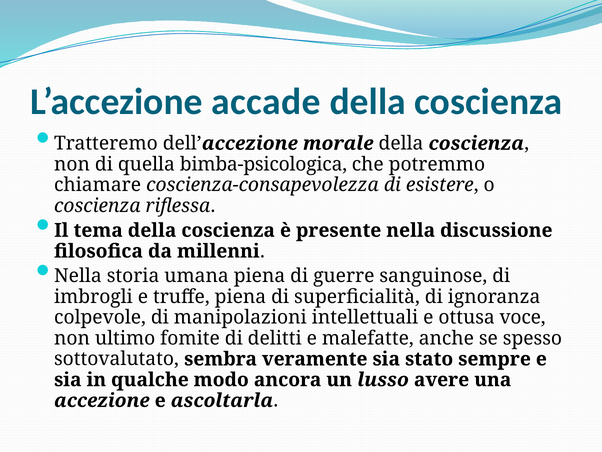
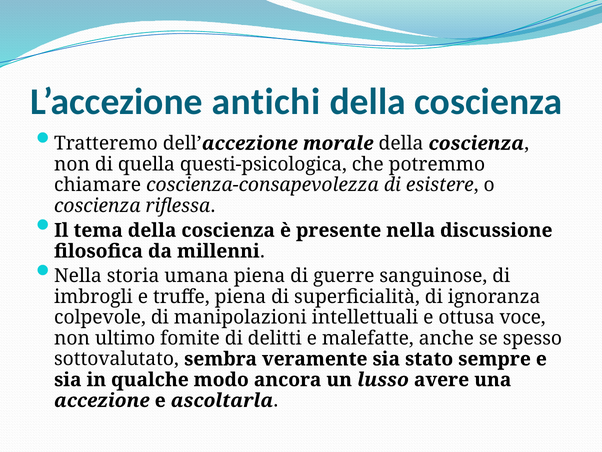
accade: accade -> antichi
bimba-psicologica: bimba-psicologica -> questi-psicologica
